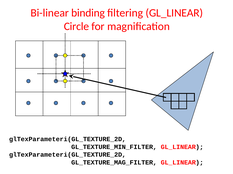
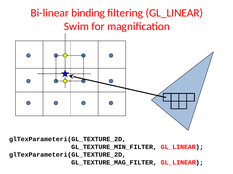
Circle: Circle -> Swim
